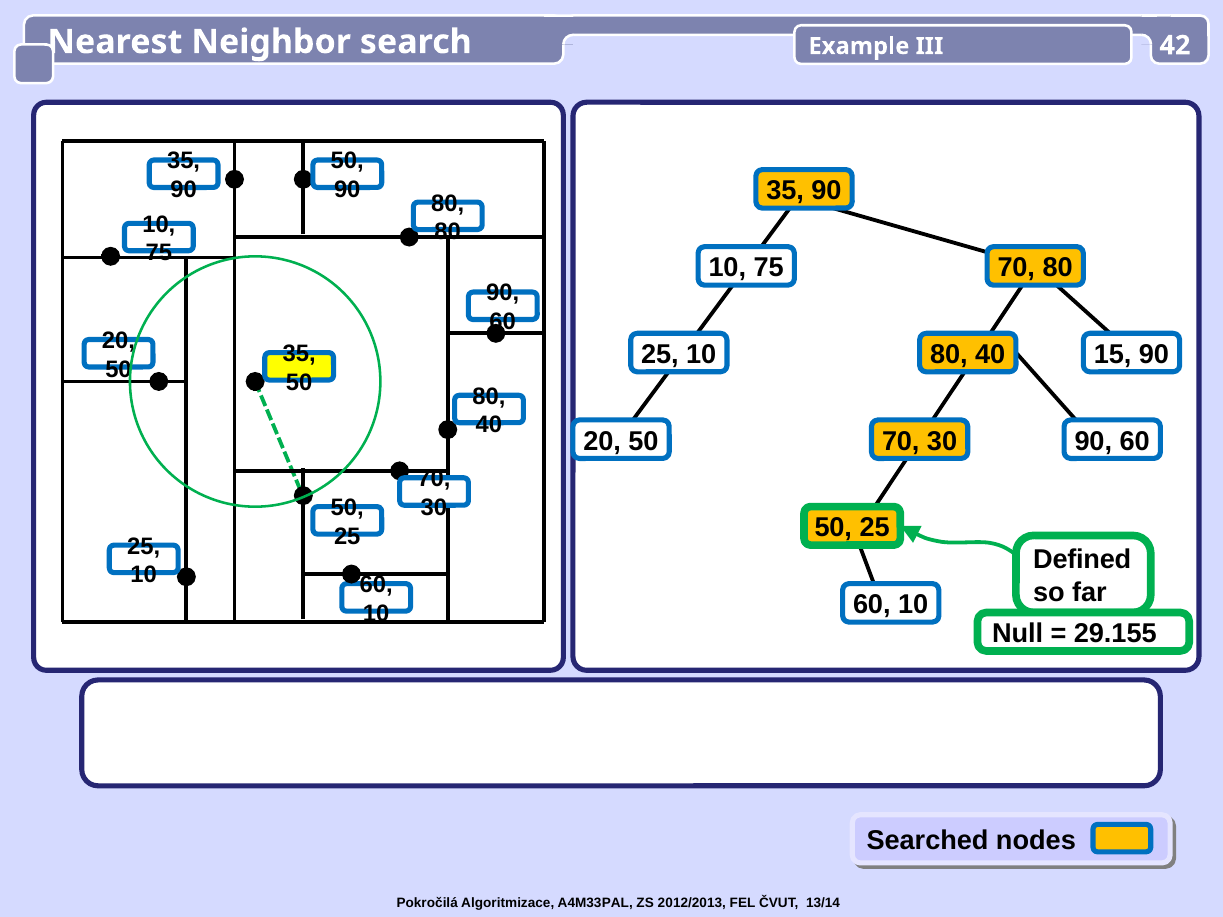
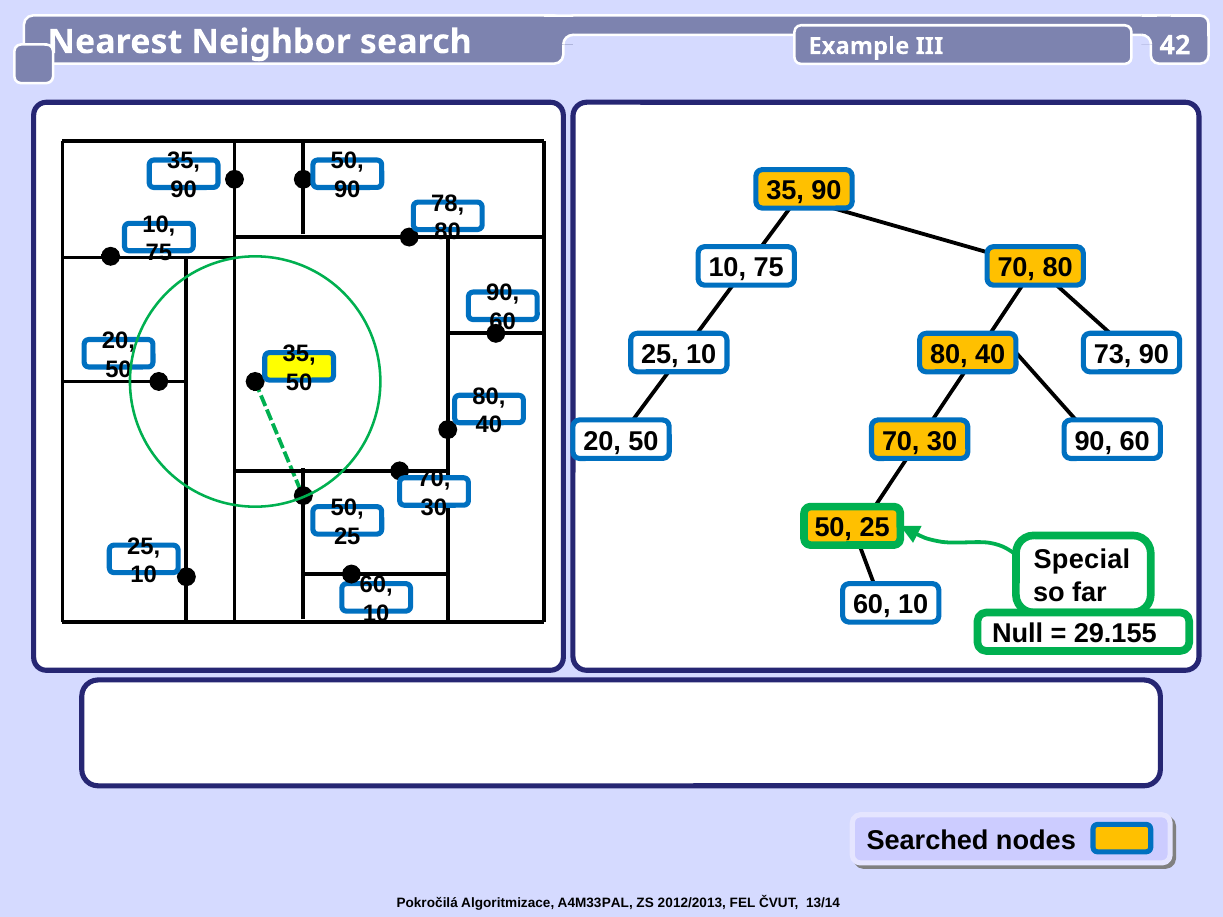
80 at (448, 203): 80 -> 78
15: 15 -> 73
Defined: Defined -> Special
